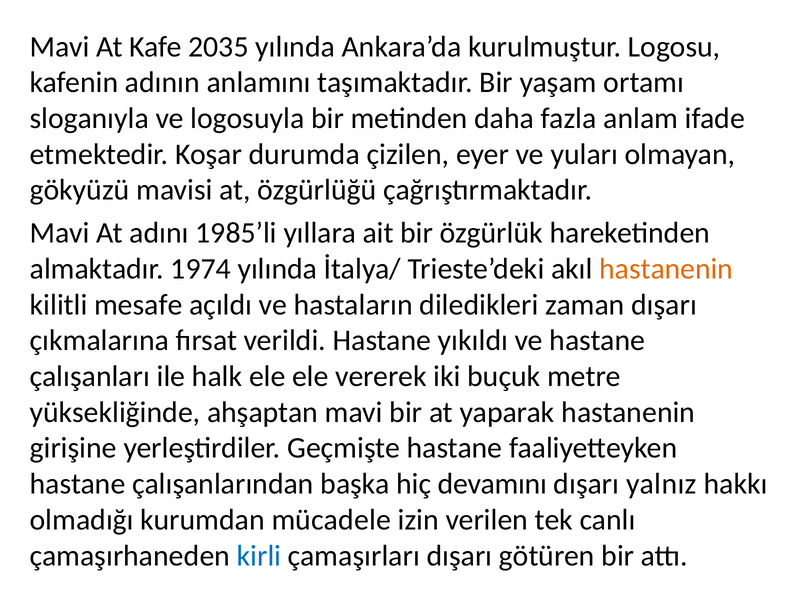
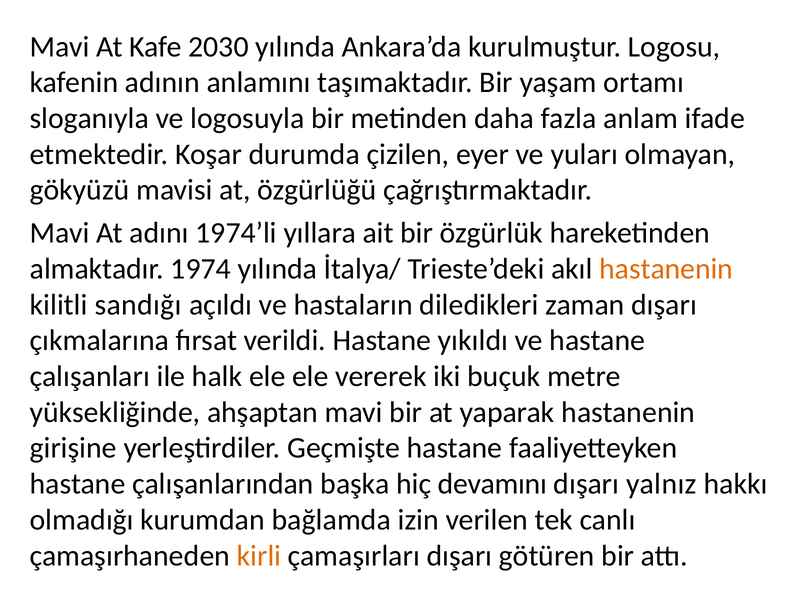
2035: 2035 -> 2030
1985’li: 1985’li -> 1974’li
mesafe: mesafe -> sandığı
mücadele: mücadele -> bağlamda
kirli colour: blue -> orange
